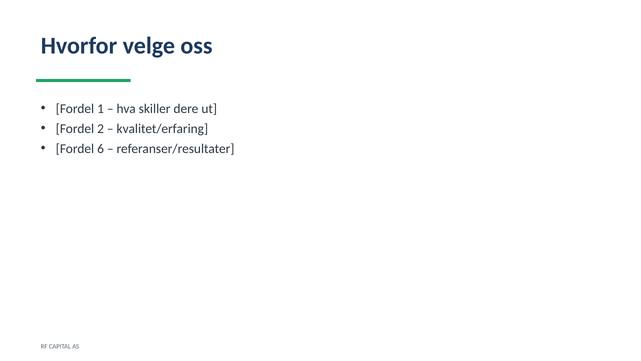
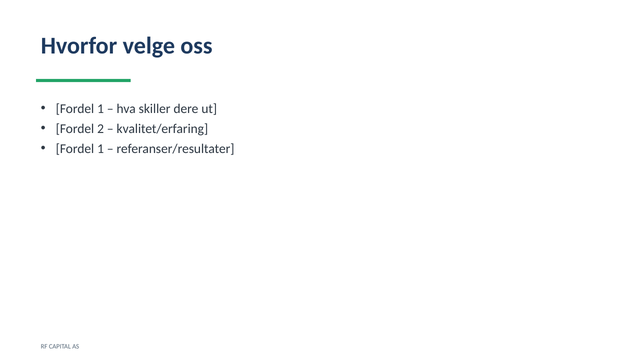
6 at (101, 149): 6 -> 1
